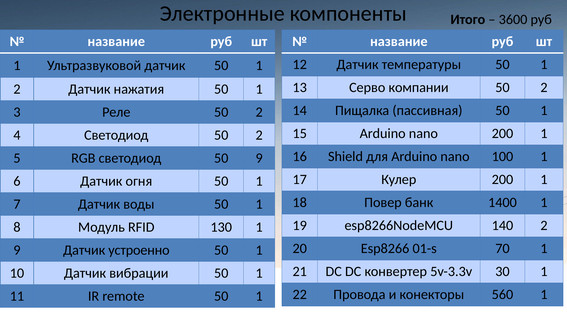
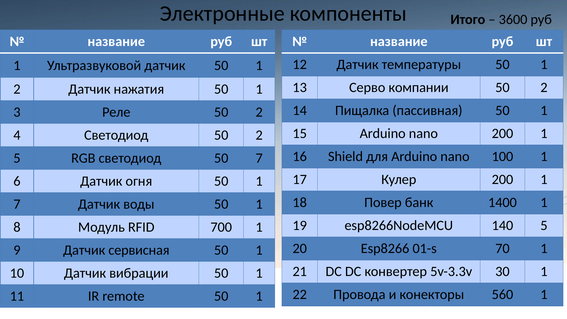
50 9: 9 -> 7
140 2: 2 -> 5
130: 130 -> 700
устроенно: устроенно -> сервисная
